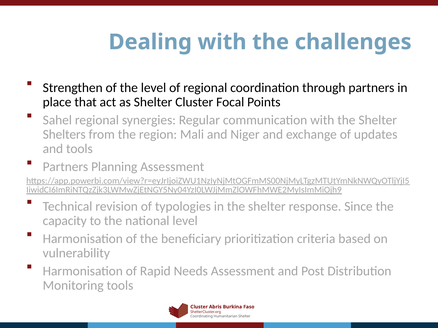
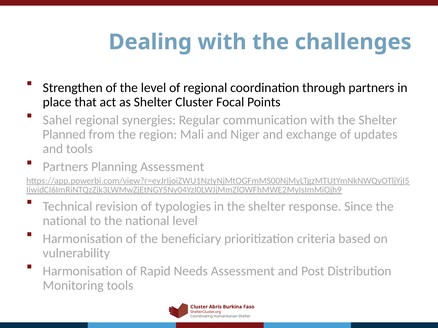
Shelters: Shelters -> Planned
capacity at (65, 221): capacity -> national
